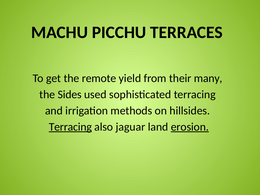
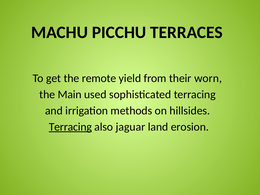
many: many -> worn
Sides: Sides -> Main
erosion underline: present -> none
